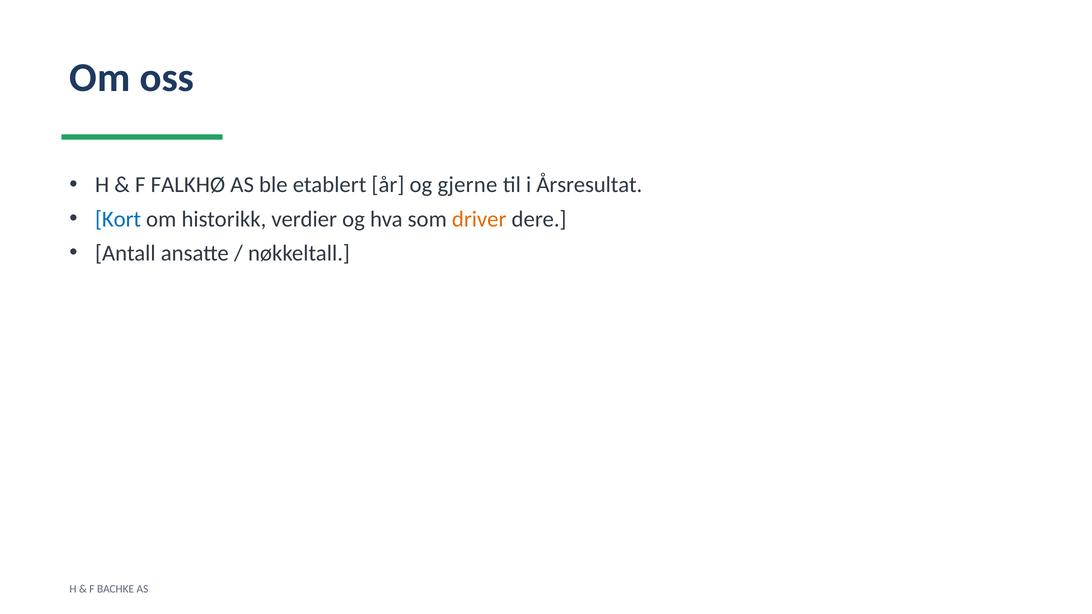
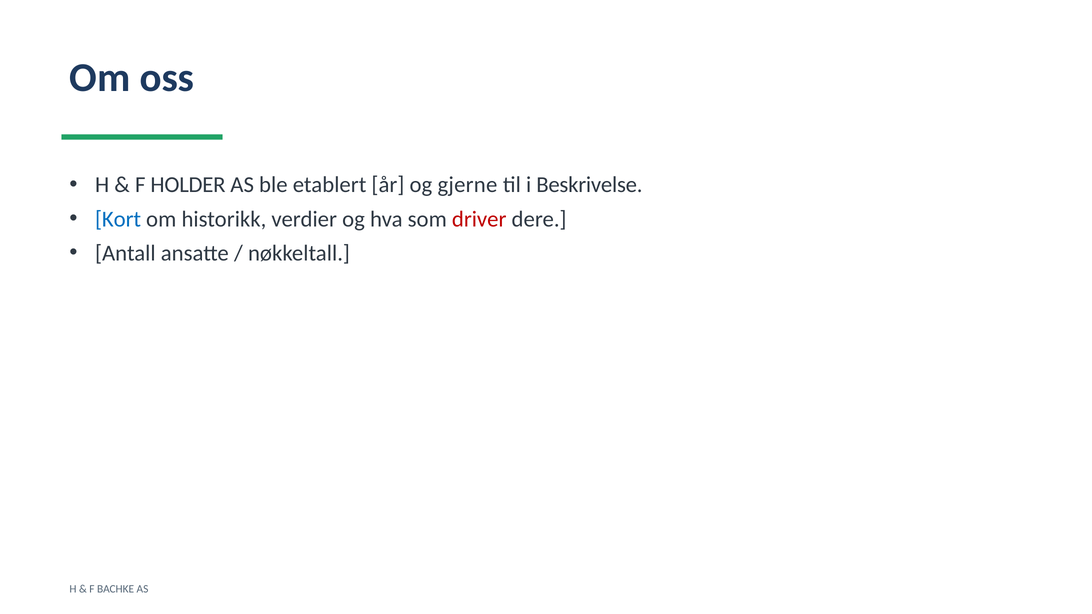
FALKHØ: FALKHØ -> HOLDER
Årsresultat: Årsresultat -> Beskrivelse
driver colour: orange -> red
